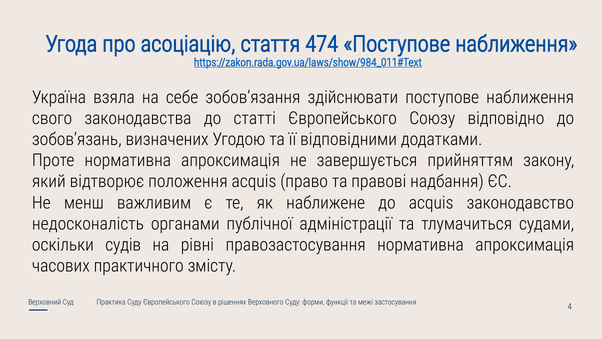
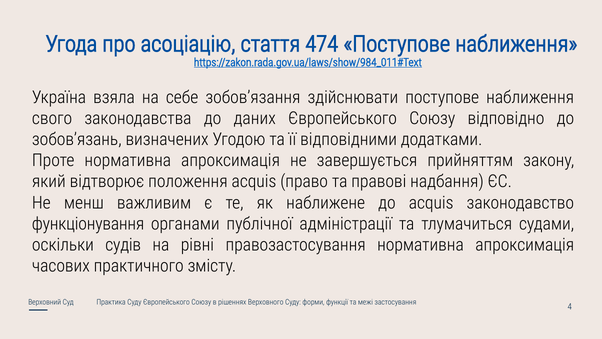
статті: статті -> даних
недосконалість: недосконалість -> функціонування
